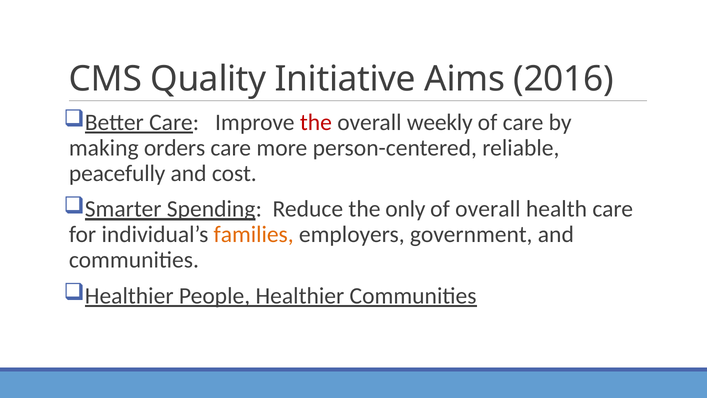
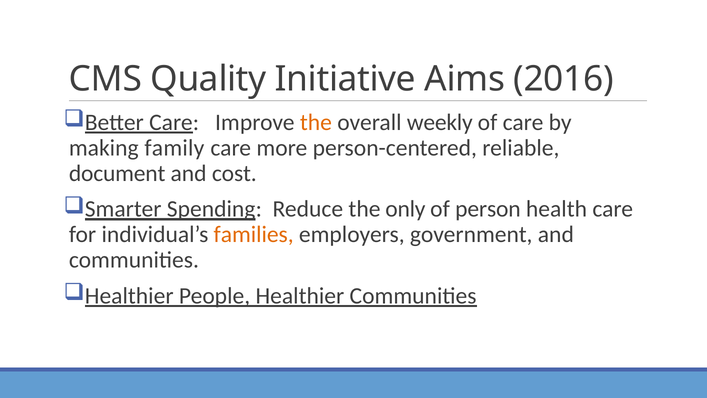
the at (316, 122) colour: red -> orange
orders: orders -> family
peacefully: peacefully -> document
of overall: overall -> person
